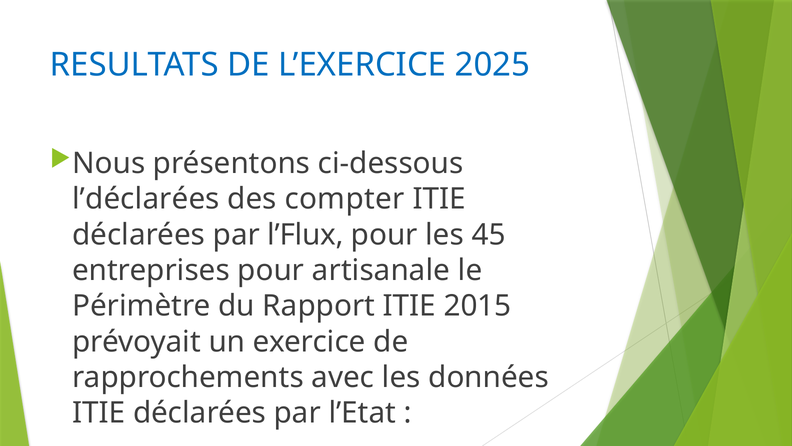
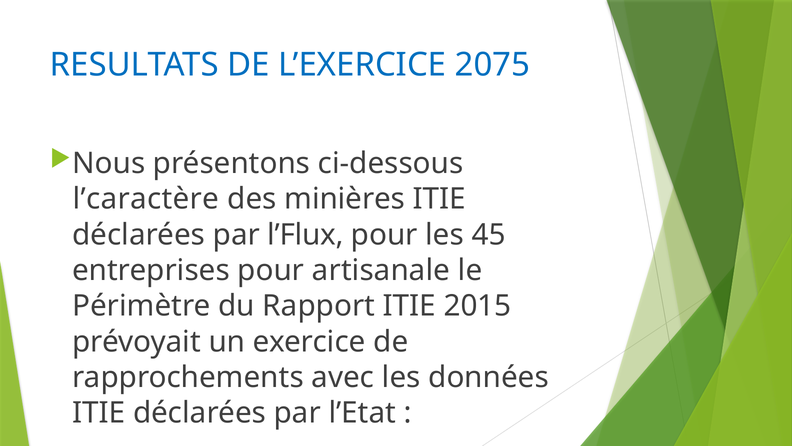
2025: 2025 -> 2075
l’déclarées: l’déclarées -> l’caractère
compter: compter -> minières
